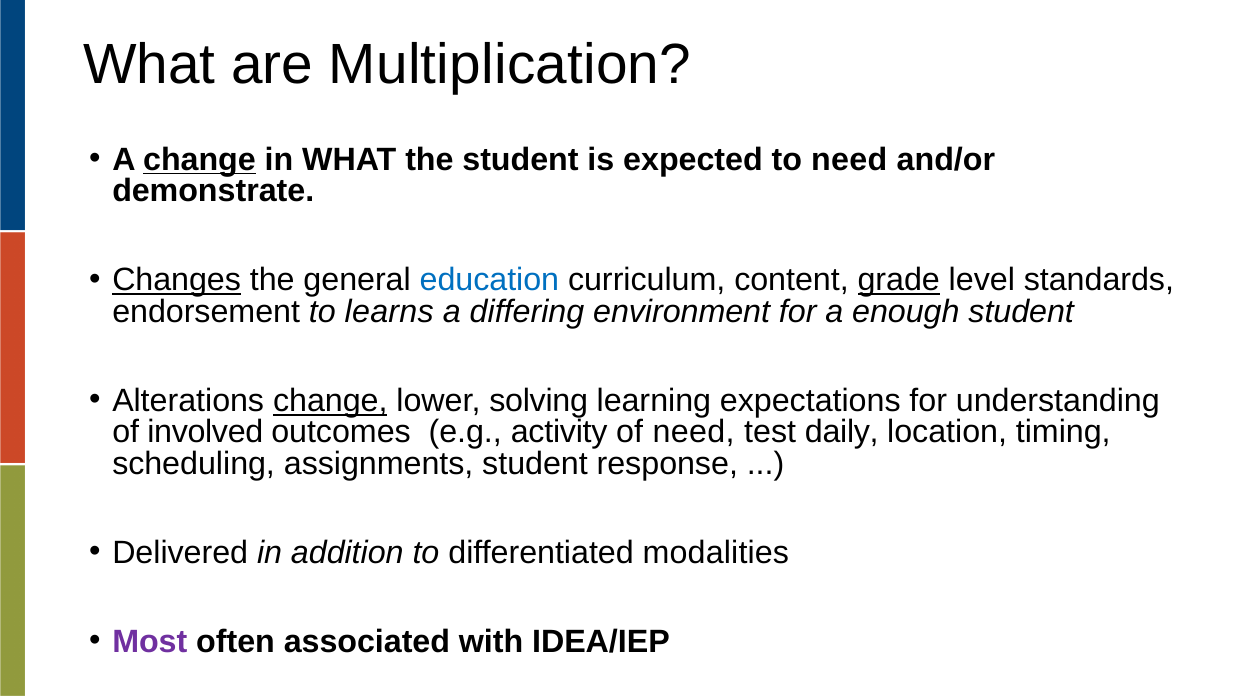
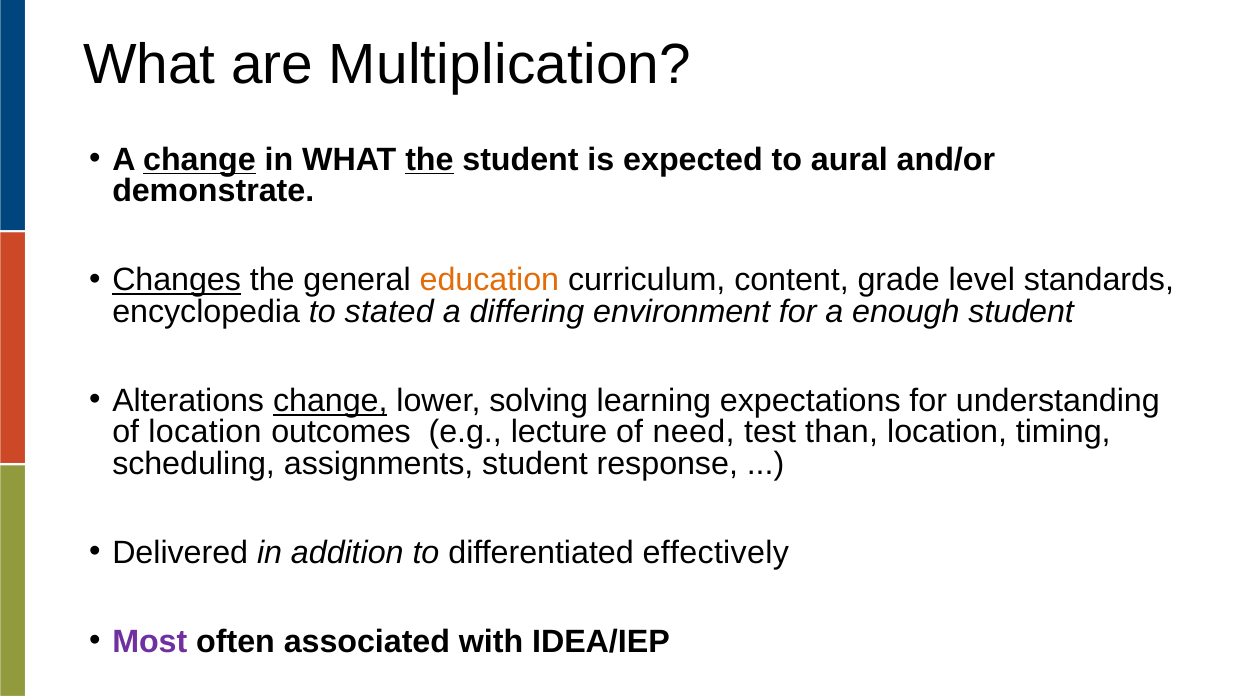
the at (429, 160) underline: none -> present
to need: need -> aural
education colour: blue -> orange
grade underline: present -> none
endorsement: endorsement -> encyclopedia
learns: learns -> stated
of involved: involved -> location
activity: activity -> lecture
daily: daily -> than
modalities: modalities -> effectively
